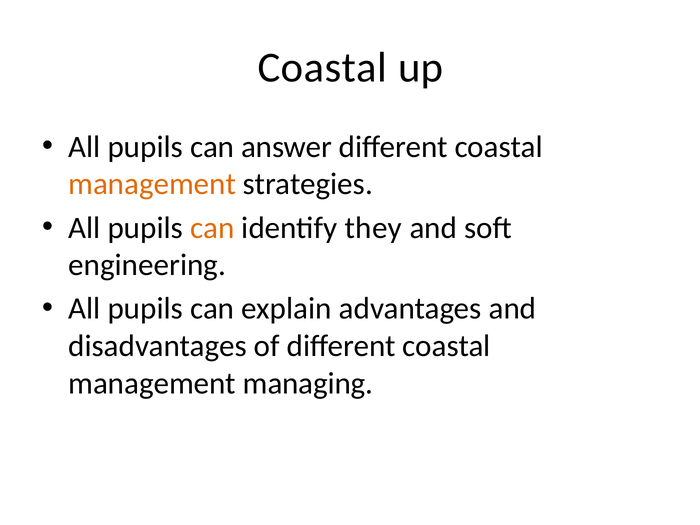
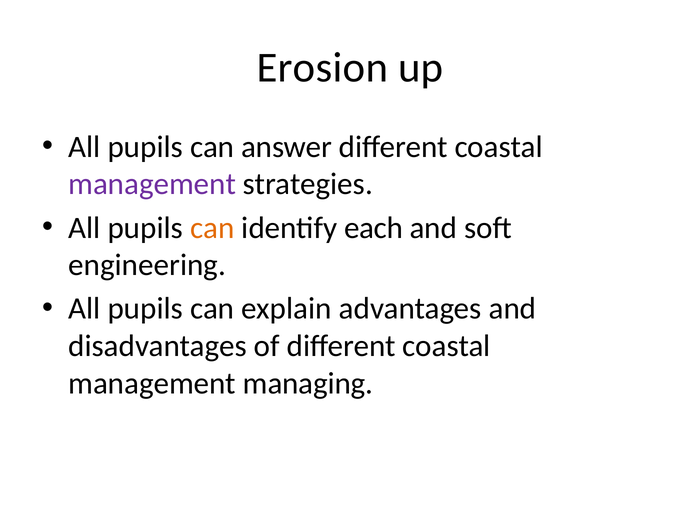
Coastal at (322, 68): Coastal -> Erosion
management at (152, 184) colour: orange -> purple
they: they -> each
